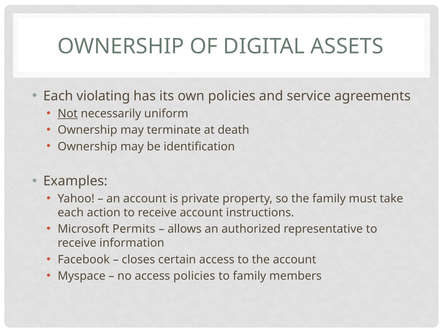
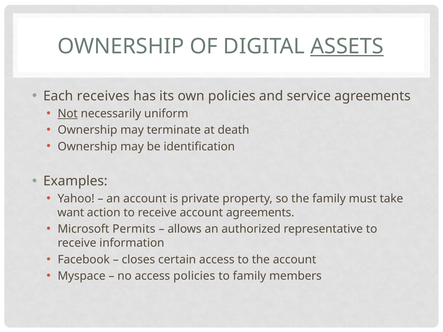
ASSETS underline: none -> present
violating: violating -> receives
each at (71, 213): each -> want
account instructions: instructions -> agreements
